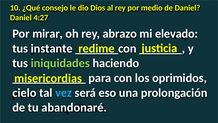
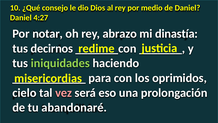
mirar: mirar -> notar
elevado: elevado -> dinastía
instante: instante -> decirnos
vez colour: light blue -> pink
